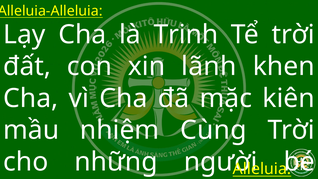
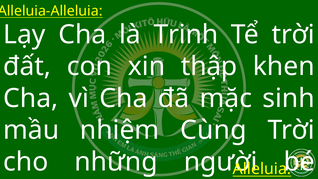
lãnh: lãnh -> thập
kiên: kiên -> sinh
